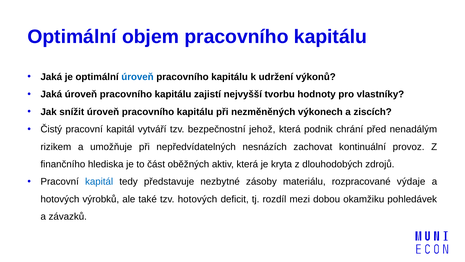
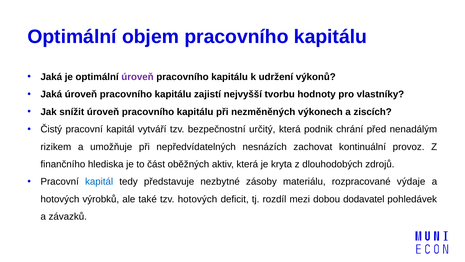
úroveň at (137, 77) colour: blue -> purple
jehož: jehož -> určitý
okamžiku: okamžiku -> dodavatel
